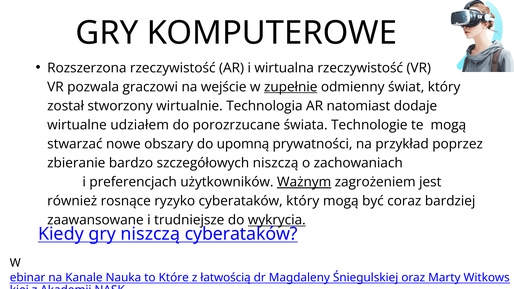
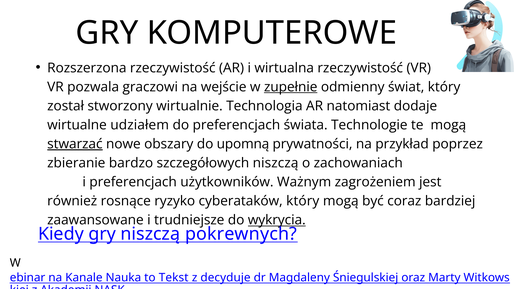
do porozrzucane: porozrzucane -> preferencjach
stwarzać underline: none -> present
Ważnym underline: present -> none
niszczą cyberataków: cyberataków -> pokrewnych
Które: Które -> Tekst
łatwością: łatwością -> decyduje
